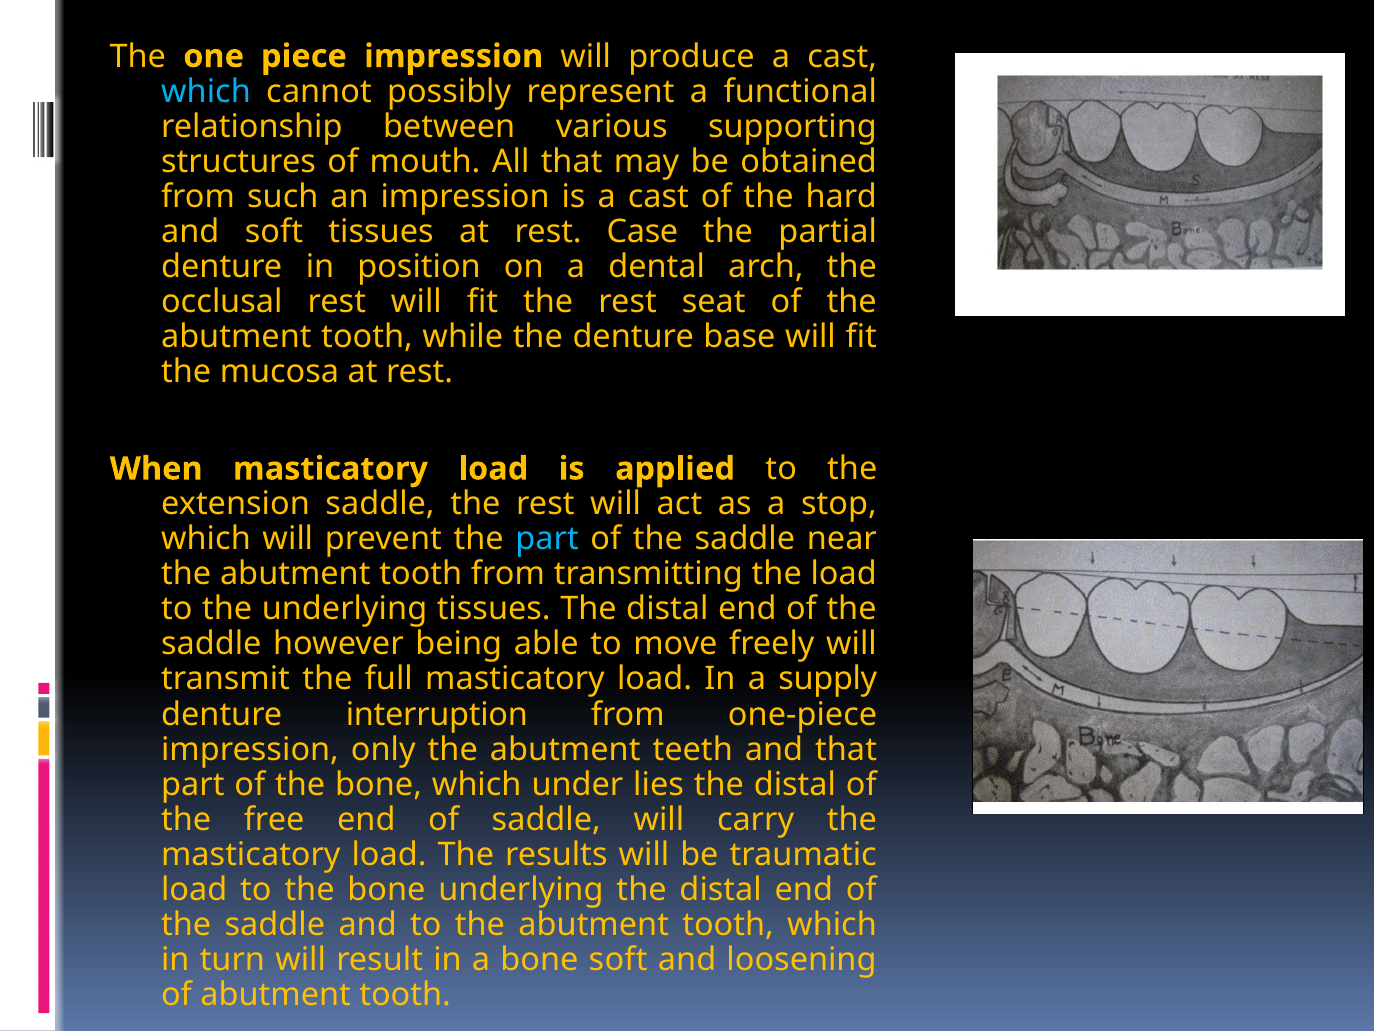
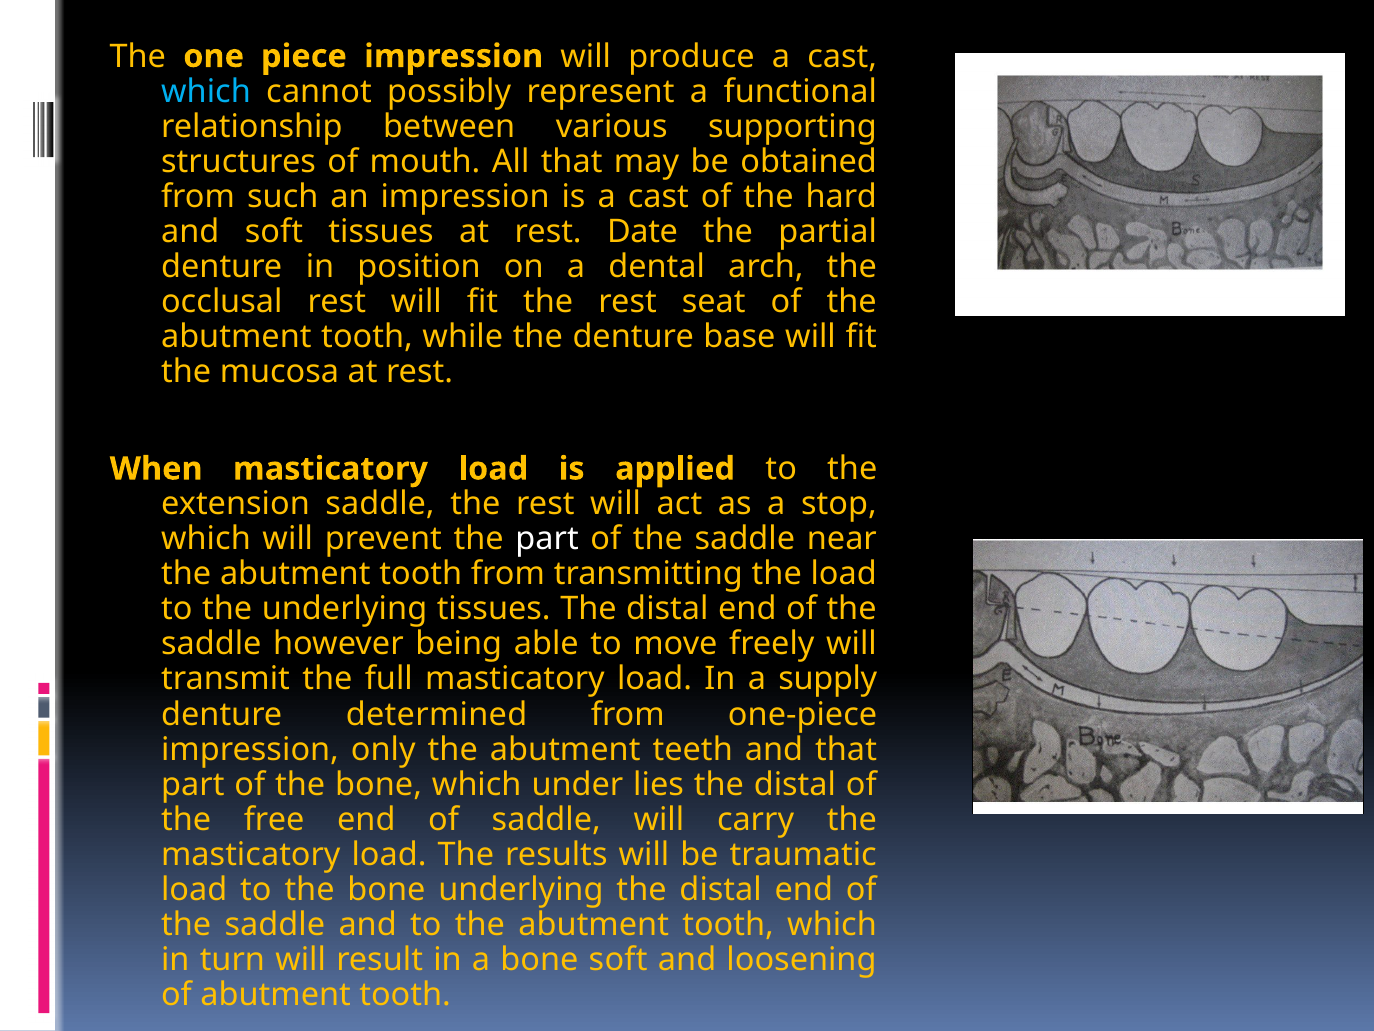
Case: Case -> Date
part at (547, 539) colour: light blue -> white
interruption: interruption -> determined
